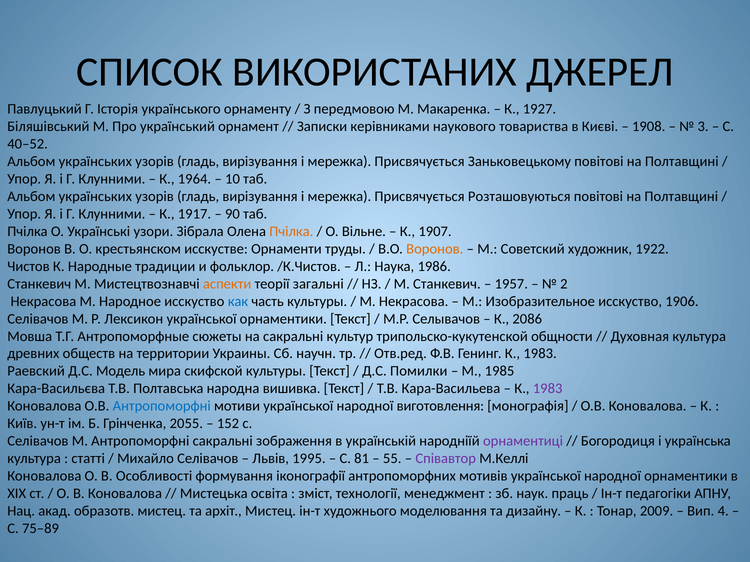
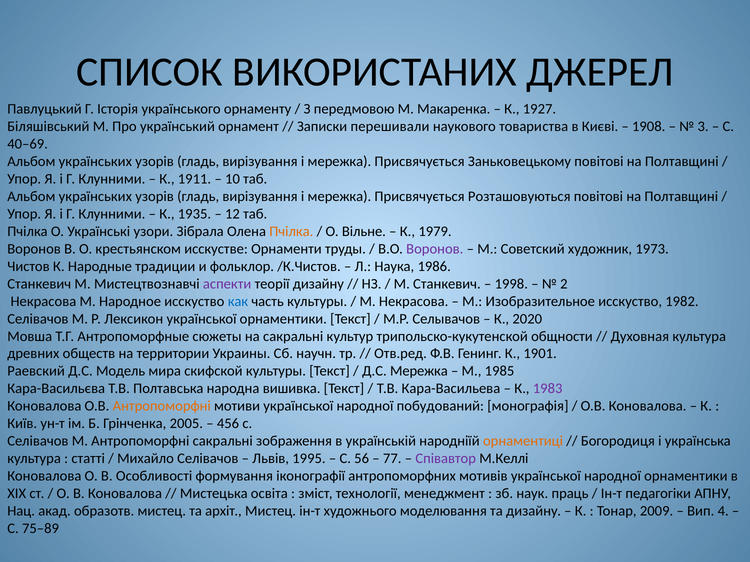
керівниками: керівниками -> перешивали
40–52: 40–52 -> 40–69
1964: 1964 -> 1911
1917: 1917 -> 1935
90: 90 -> 12
1907: 1907 -> 1979
Воронов at (435, 249) colour: orange -> purple
1922: 1922 -> 1973
аспекти colour: orange -> purple
теорії загальні: загальні -> дизайну
1957: 1957 -> 1998
1906: 1906 -> 1982
2086: 2086 -> 2020
Генинг К 1983: 1983 -> 1901
Д.С Помилки: Помилки -> Мережка
Антропоморфні at (162, 407) colour: blue -> orange
виготовлення: виготовлення -> побудований
2055: 2055 -> 2005
152: 152 -> 456
орнаментиці colour: purple -> orange
81: 81 -> 56
55: 55 -> 77
